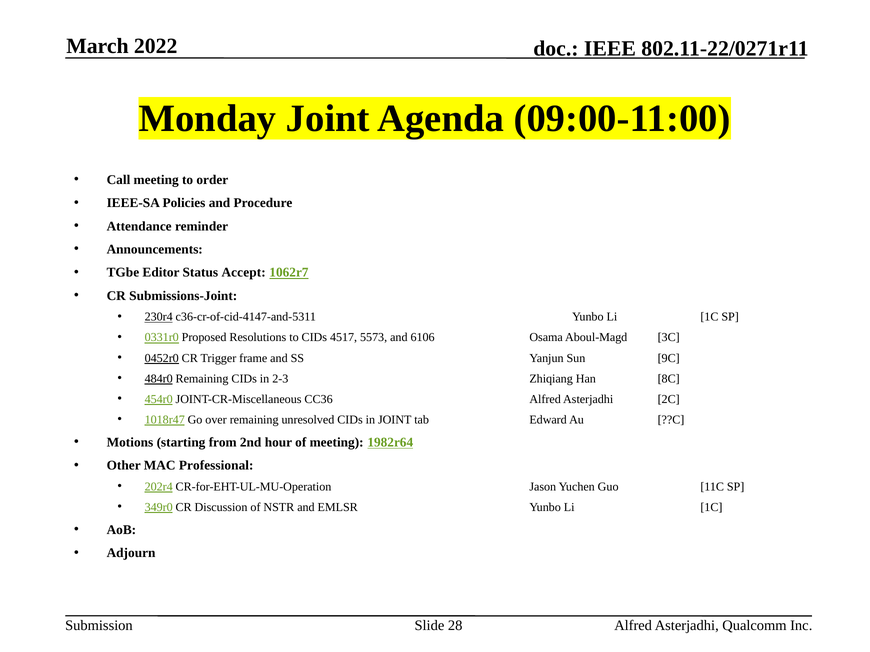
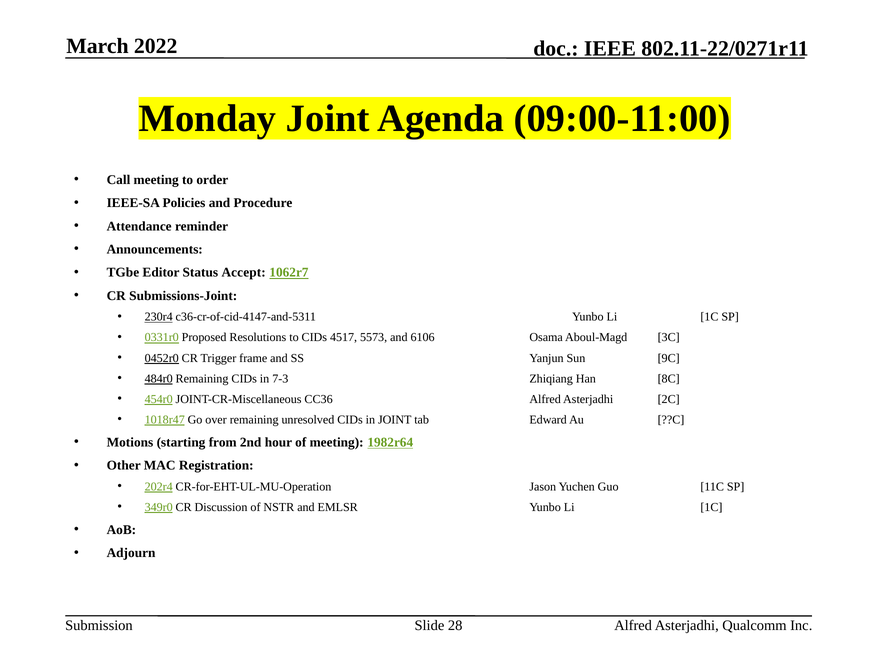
2-3: 2-3 -> 7-3
Professional: Professional -> Registration
